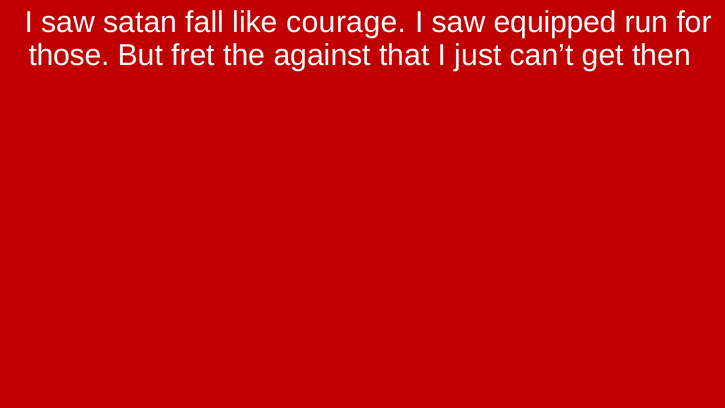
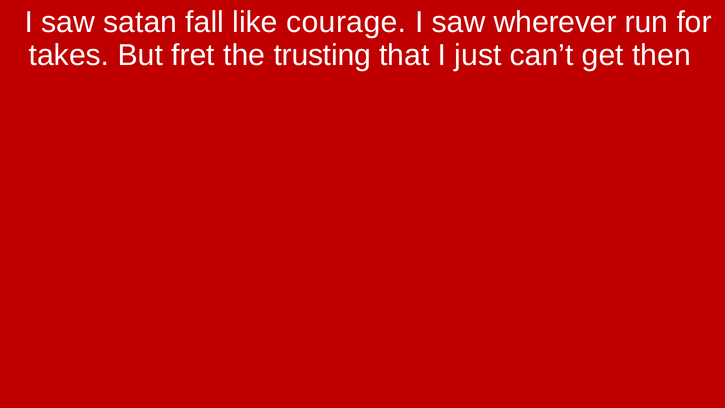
equipped: equipped -> wherever
those: those -> takes
against: against -> trusting
